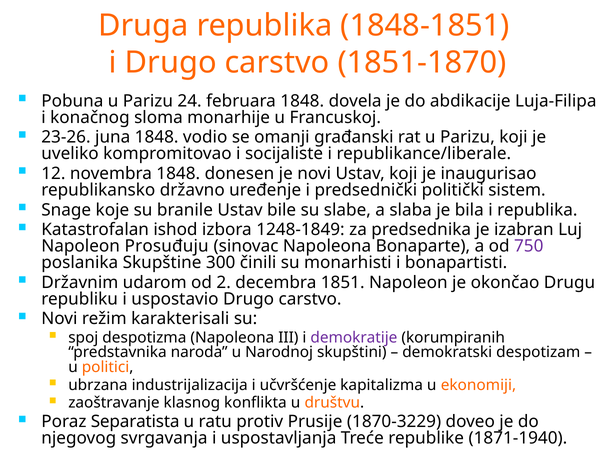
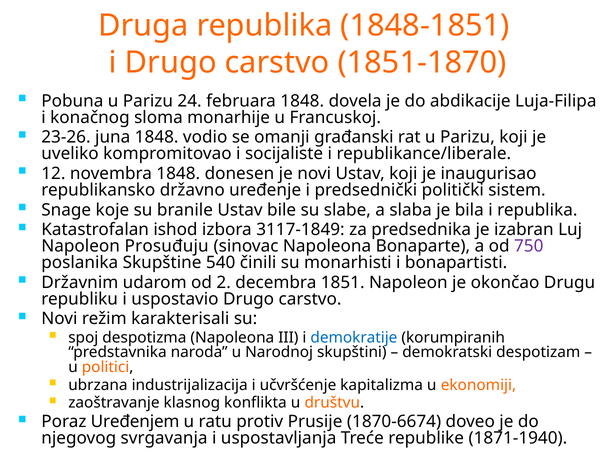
1248-1849: 1248-1849 -> 3117-1849
300: 300 -> 540
demokratije colour: purple -> blue
Separatista: Separatista -> Uređenjem
1870-3229: 1870-3229 -> 1870-6674
